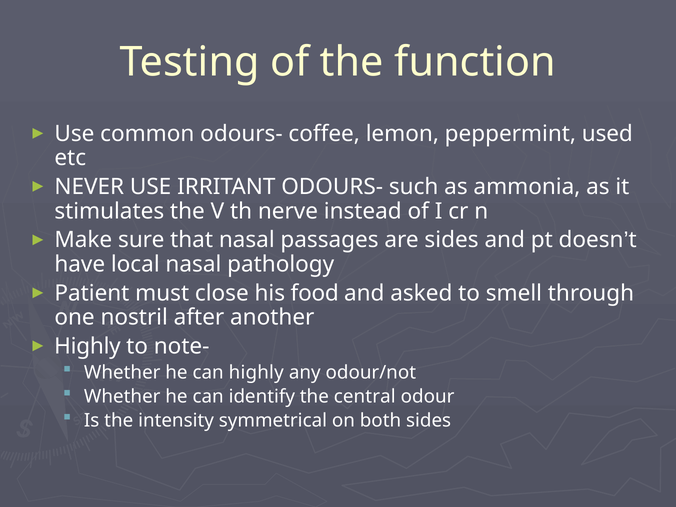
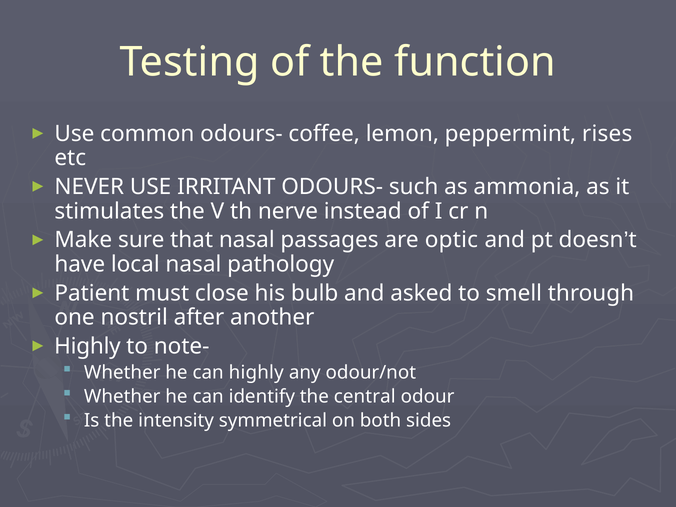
used: used -> rises
are sides: sides -> optic
food: food -> bulb
